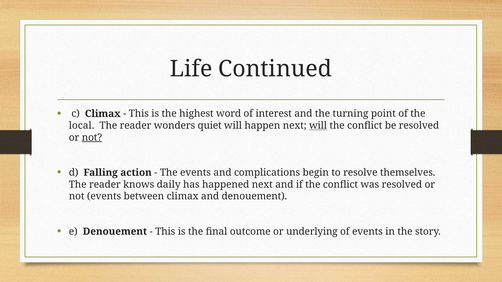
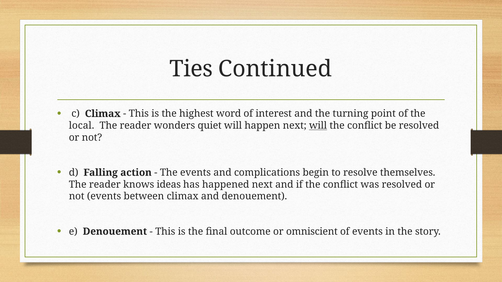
Life: Life -> Ties
not at (92, 138) underline: present -> none
daily: daily -> ideas
underlying: underlying -> omniscient
